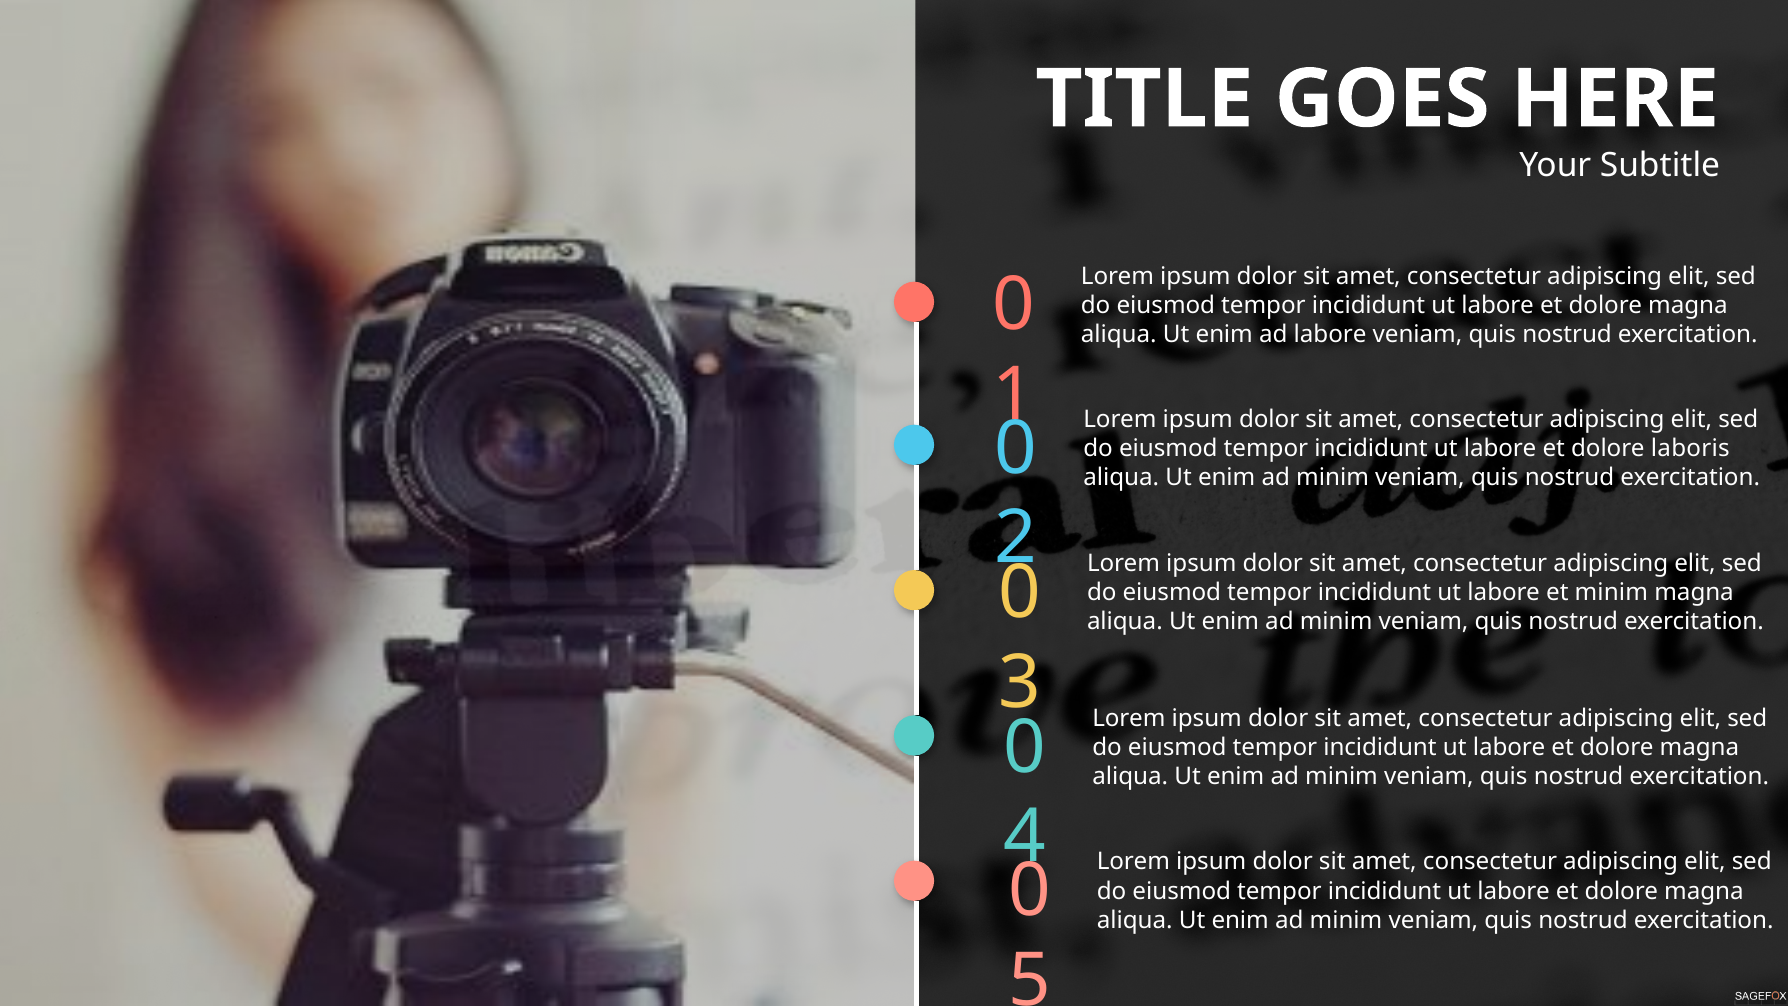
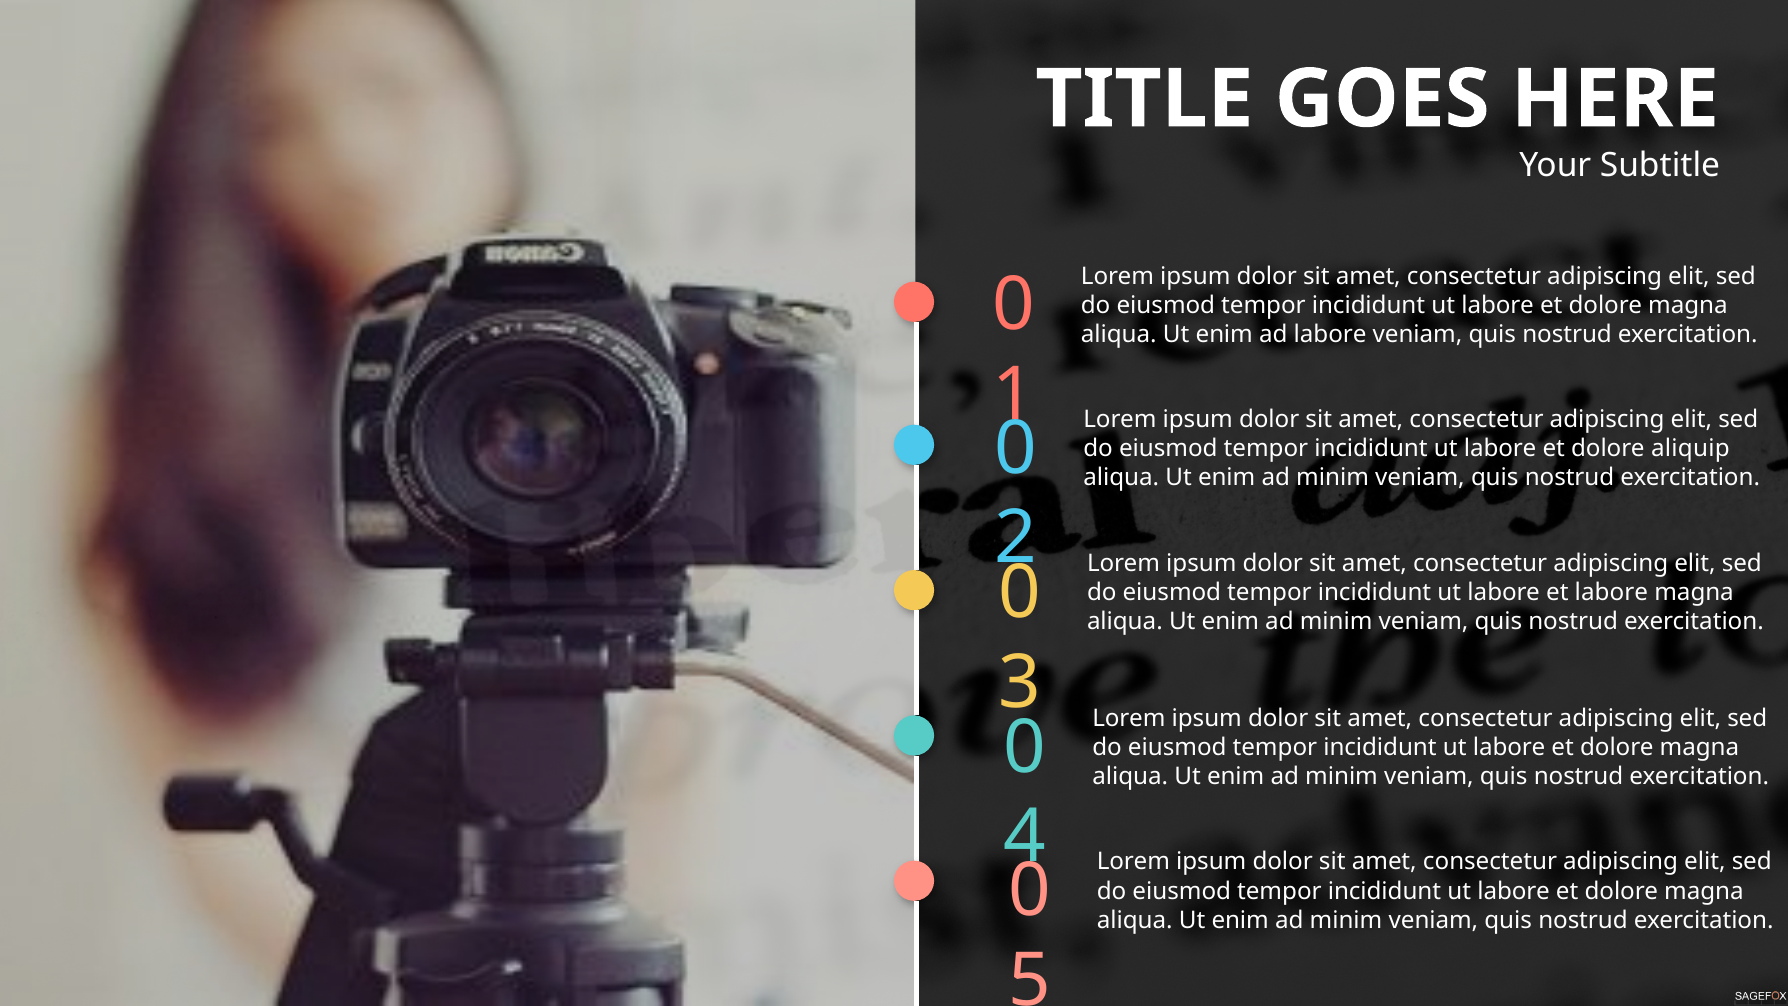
laboris: laboris -> aliquip
et minim: minim -> labore
